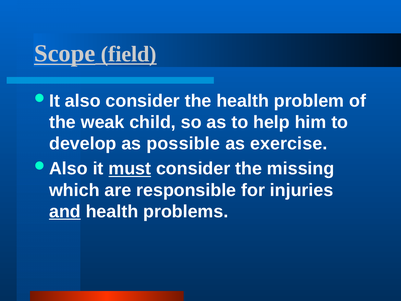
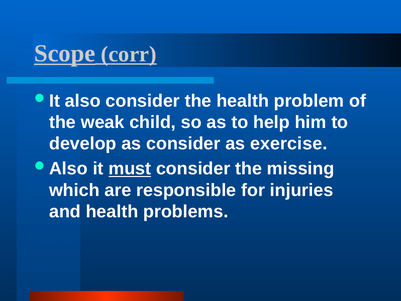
field: field -> corr
as possible: possible -> consider
and underline: present -> none
